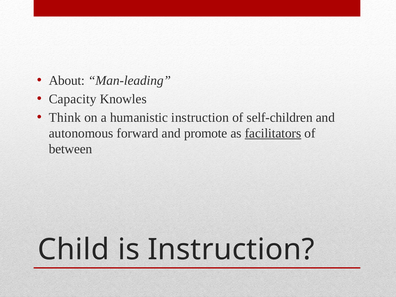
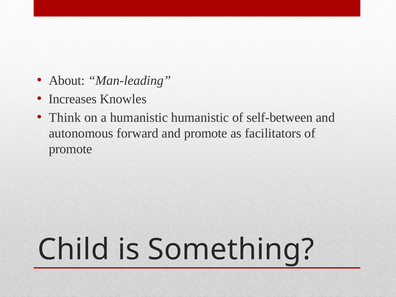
Capacity: Capacity -> Increases
humanistic instruction: instruction -> humanistic
self-children: self-children -> self-between
facilitators underline: present -> none
between at (71, 149): between -> promote
is Instruction: Instruction -> Something
